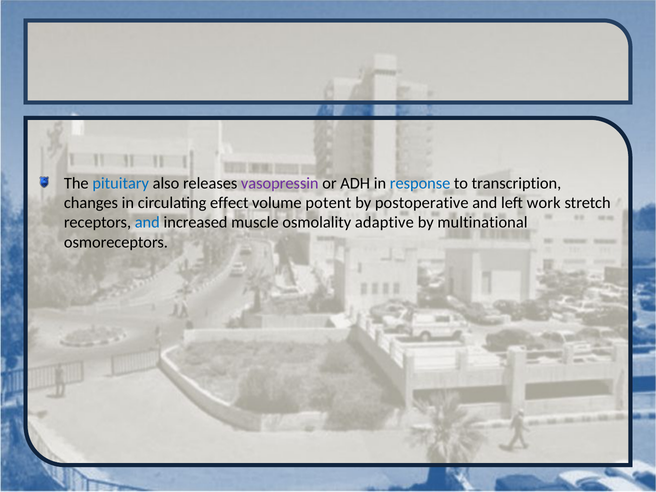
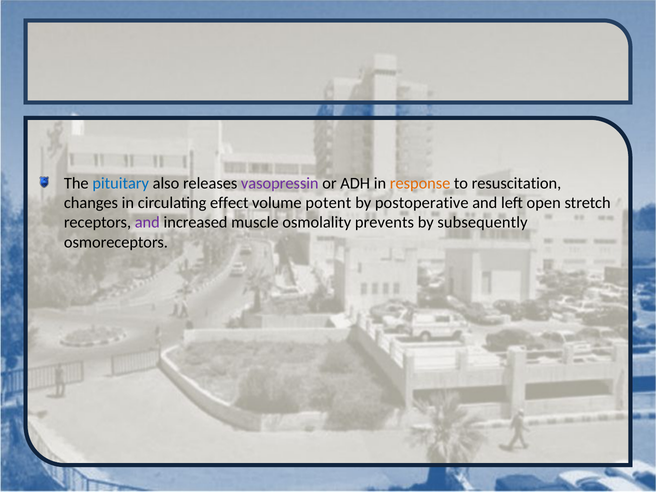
response colour: blue -> orange
transcription: transcription -> resuscitation
work: work -> open
and at (147, 223) colour: blue -> purple
adaptive: adaptive -> prevents
multinational: multinational -> subsequently
